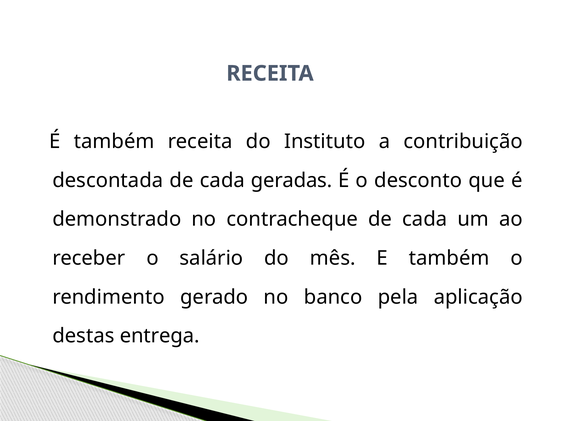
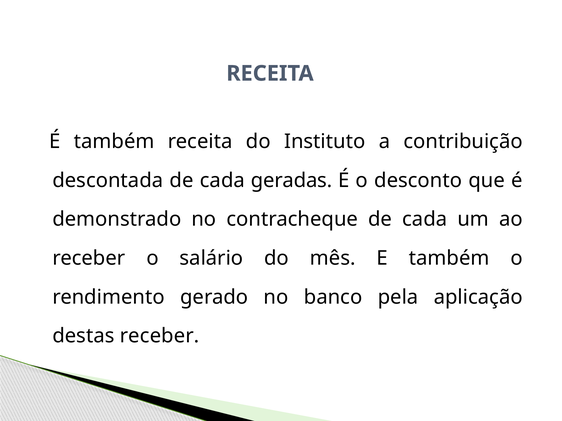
destas entrega: entrega -> receber
